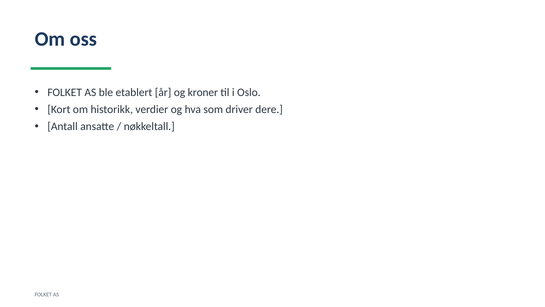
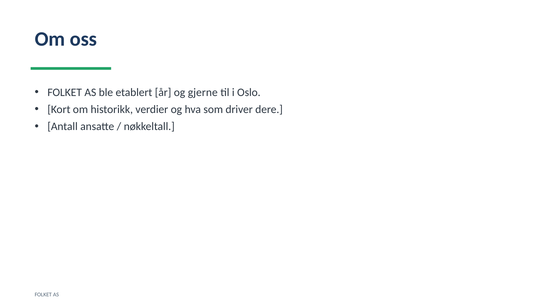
kroner: kroner -> gjerne
